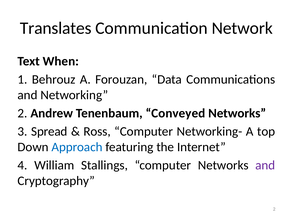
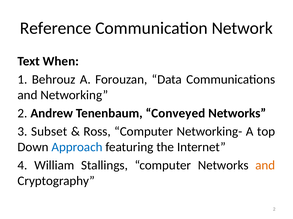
Translates: Translates -> Reference
Spread: Spread -> Subset
and at (265, 166) colour: purple -> orange
